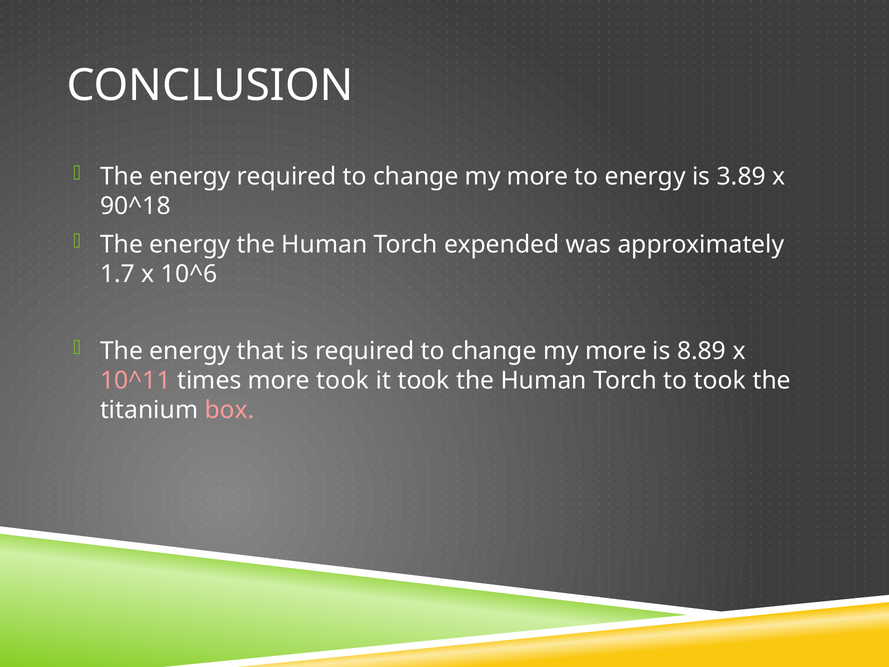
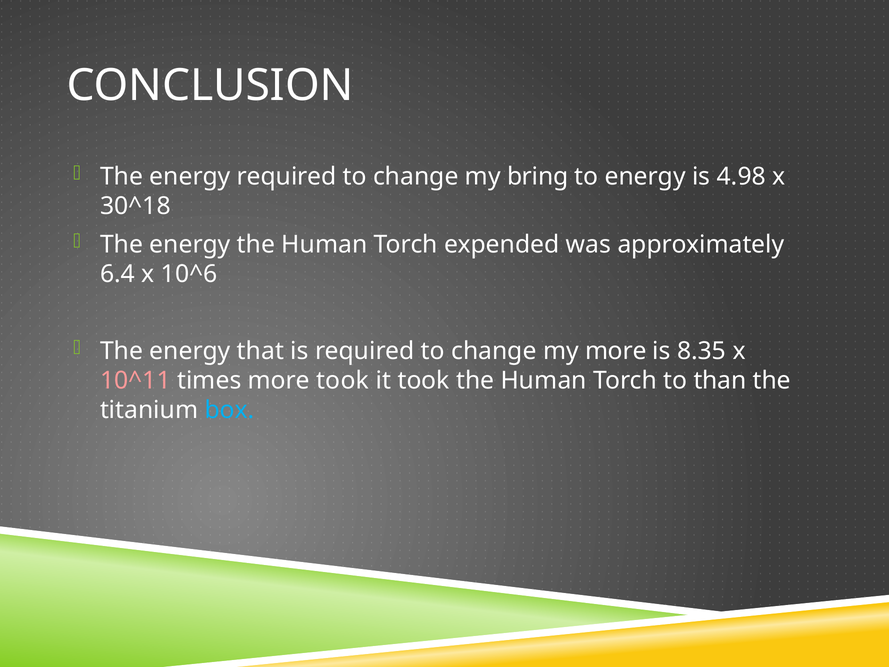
more at (538, 177): more -> bring
3.89: 3.89 -> 4.98
90^18: 90^18 -> 30^18
1.7: 1.7 -> 6.4
8.89: 8.89 -> 8.35
to took: took -> than
box colour: pink -> light blue
